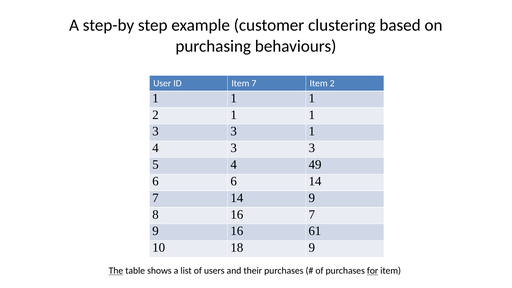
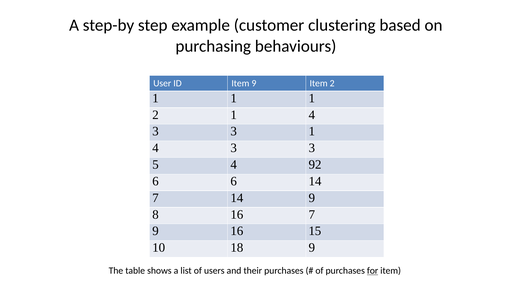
Item 7: 7 -> 9
1 at (312, 115): 1 -> 4
49: 49 -> 92
61: 61 -> 15
The underline: present -> none
